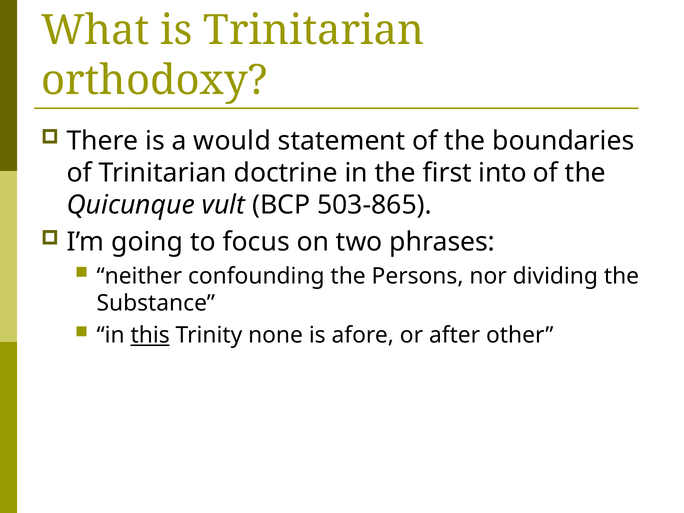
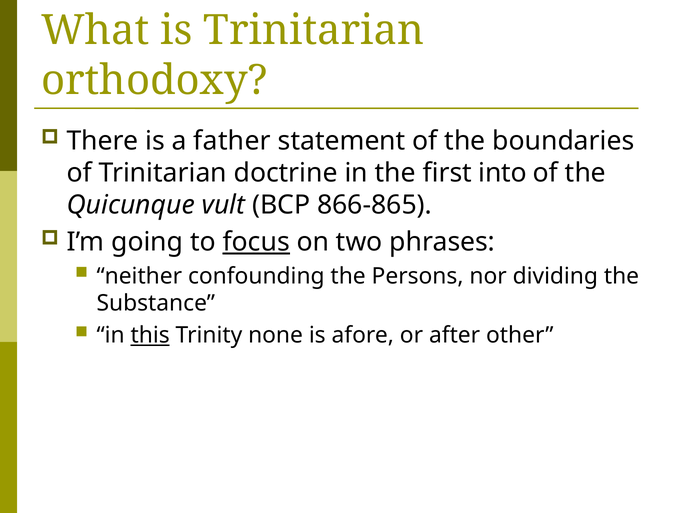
would: would -> father
503-865: 503-865 -> 866-865
focus underline: none -> present
